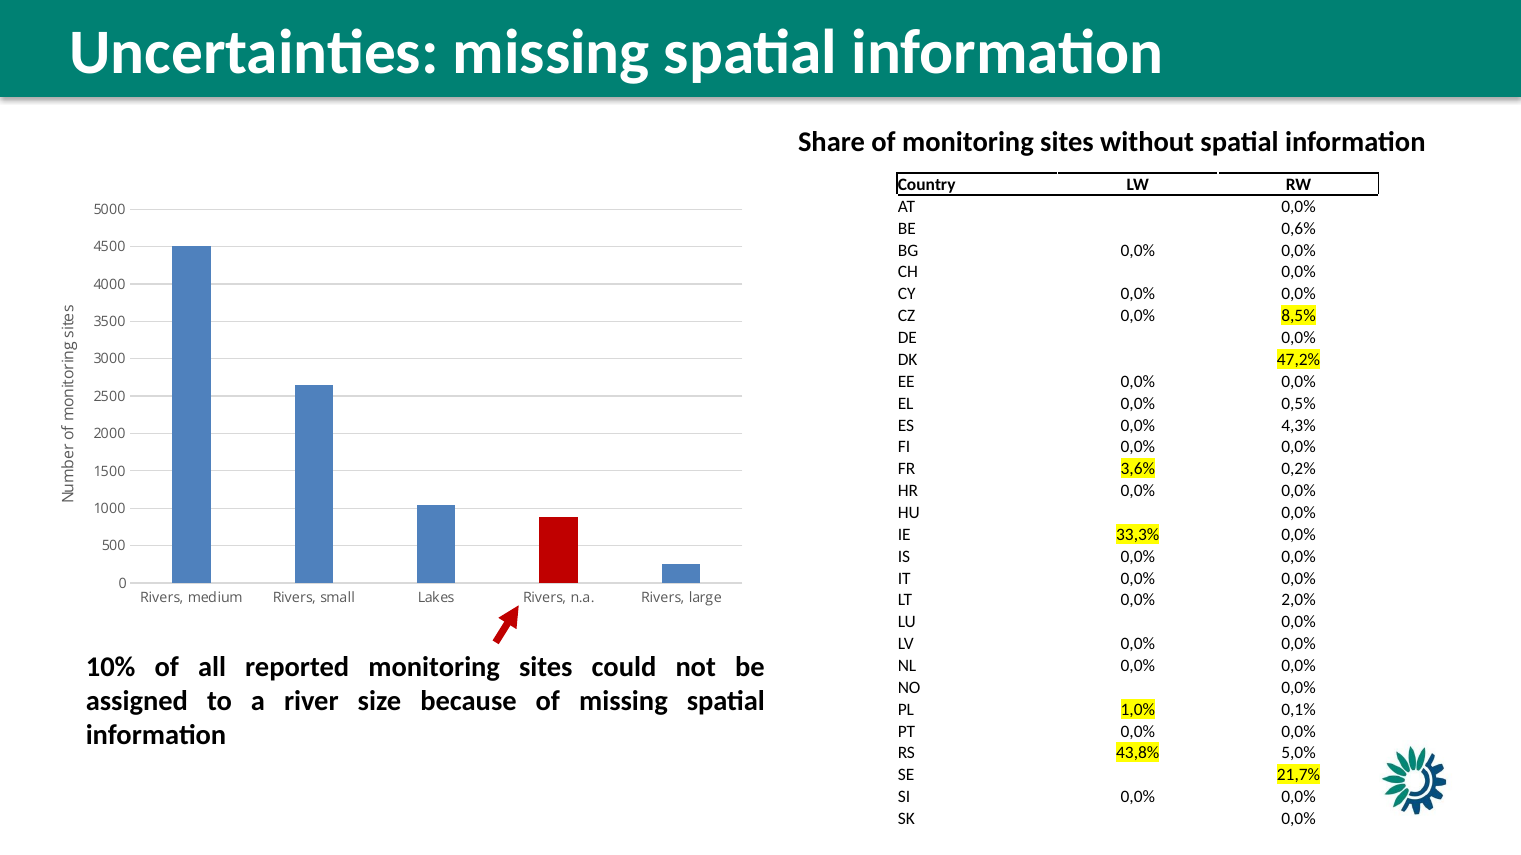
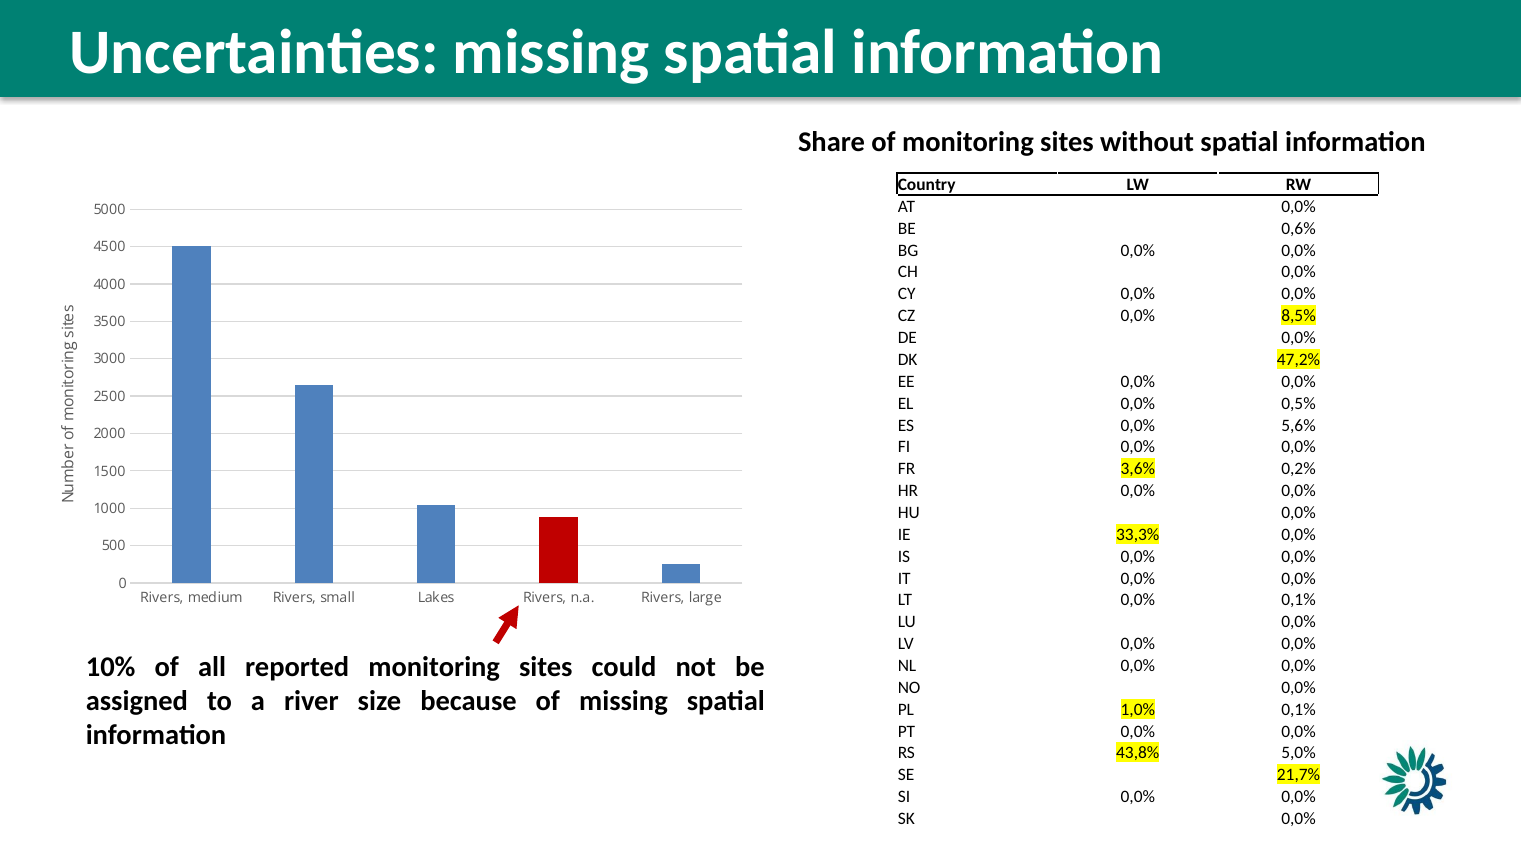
4,3%: 4,3% -> 5,6%
0,0% 2,0%: 2,0% -> 0,1%
